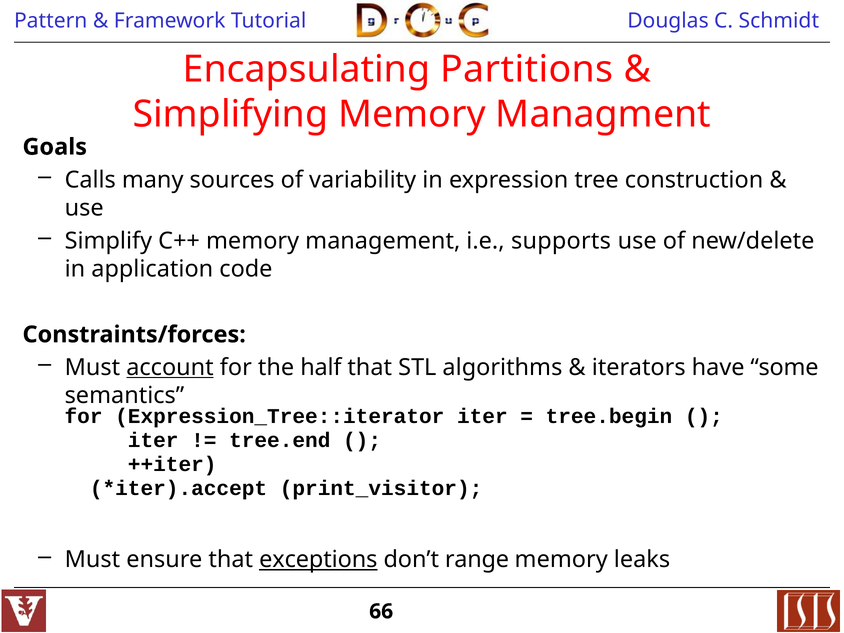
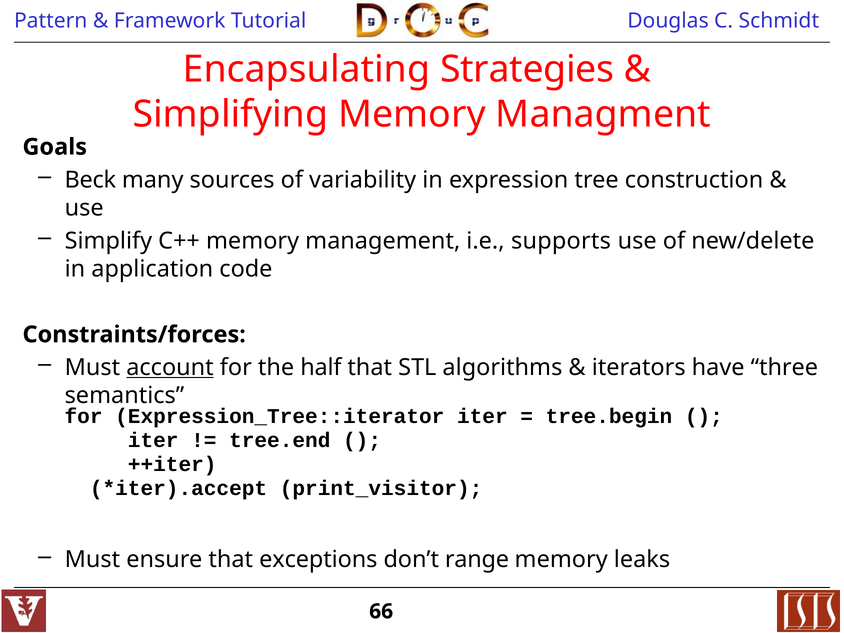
Partitions: Partitions -> Strategies
Calls: Calls -> Beck
some: some -> three
exceptions underline: present -> none
